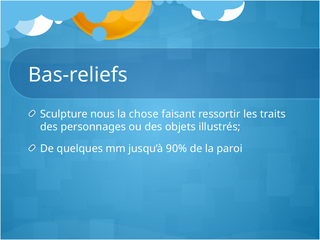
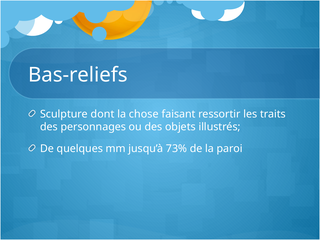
nous: nous -> dont
90%: 90% -> 73%
